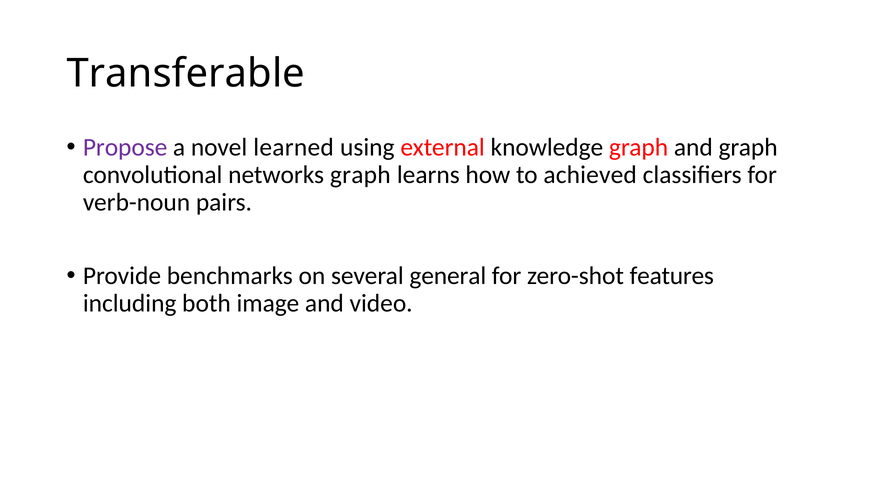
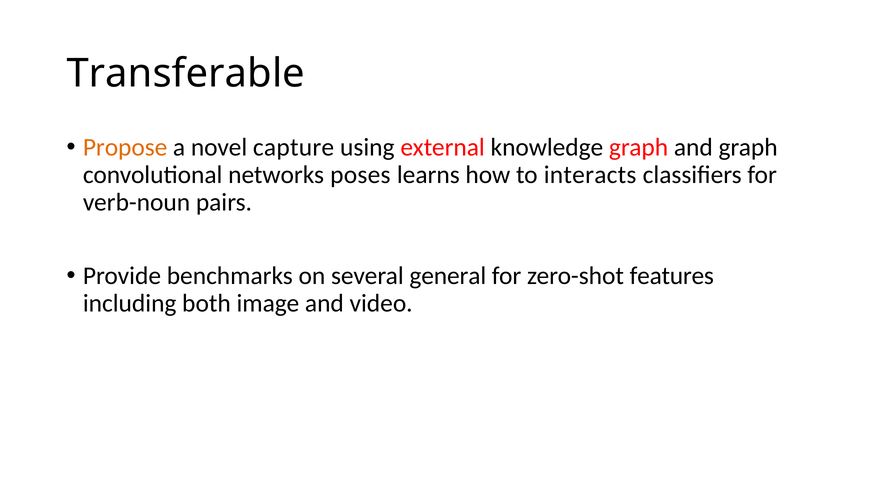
Propose colour: purple -> orange
learned: learned -> capture
networks graph: graph -> poses
achieved: achieved -> interacts
